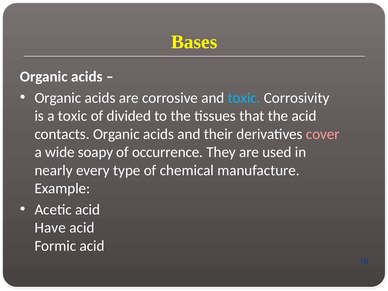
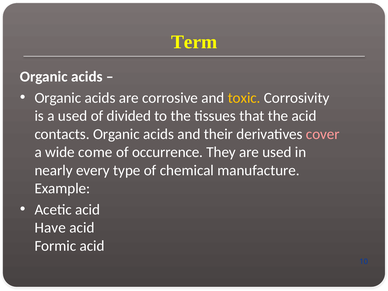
Bases: Bases -> Term
toxic at (244, 98) colour: light blue -> yellow
a toxic: toxic -> used
soapy: soapy -> come
